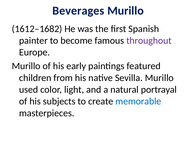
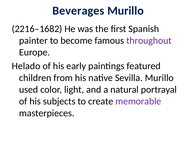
1612–1682: 1612–1682 -> 2216–1682
Murillo at (26, 66): Murillo -> Helado
memorable colour: blue -> purple
